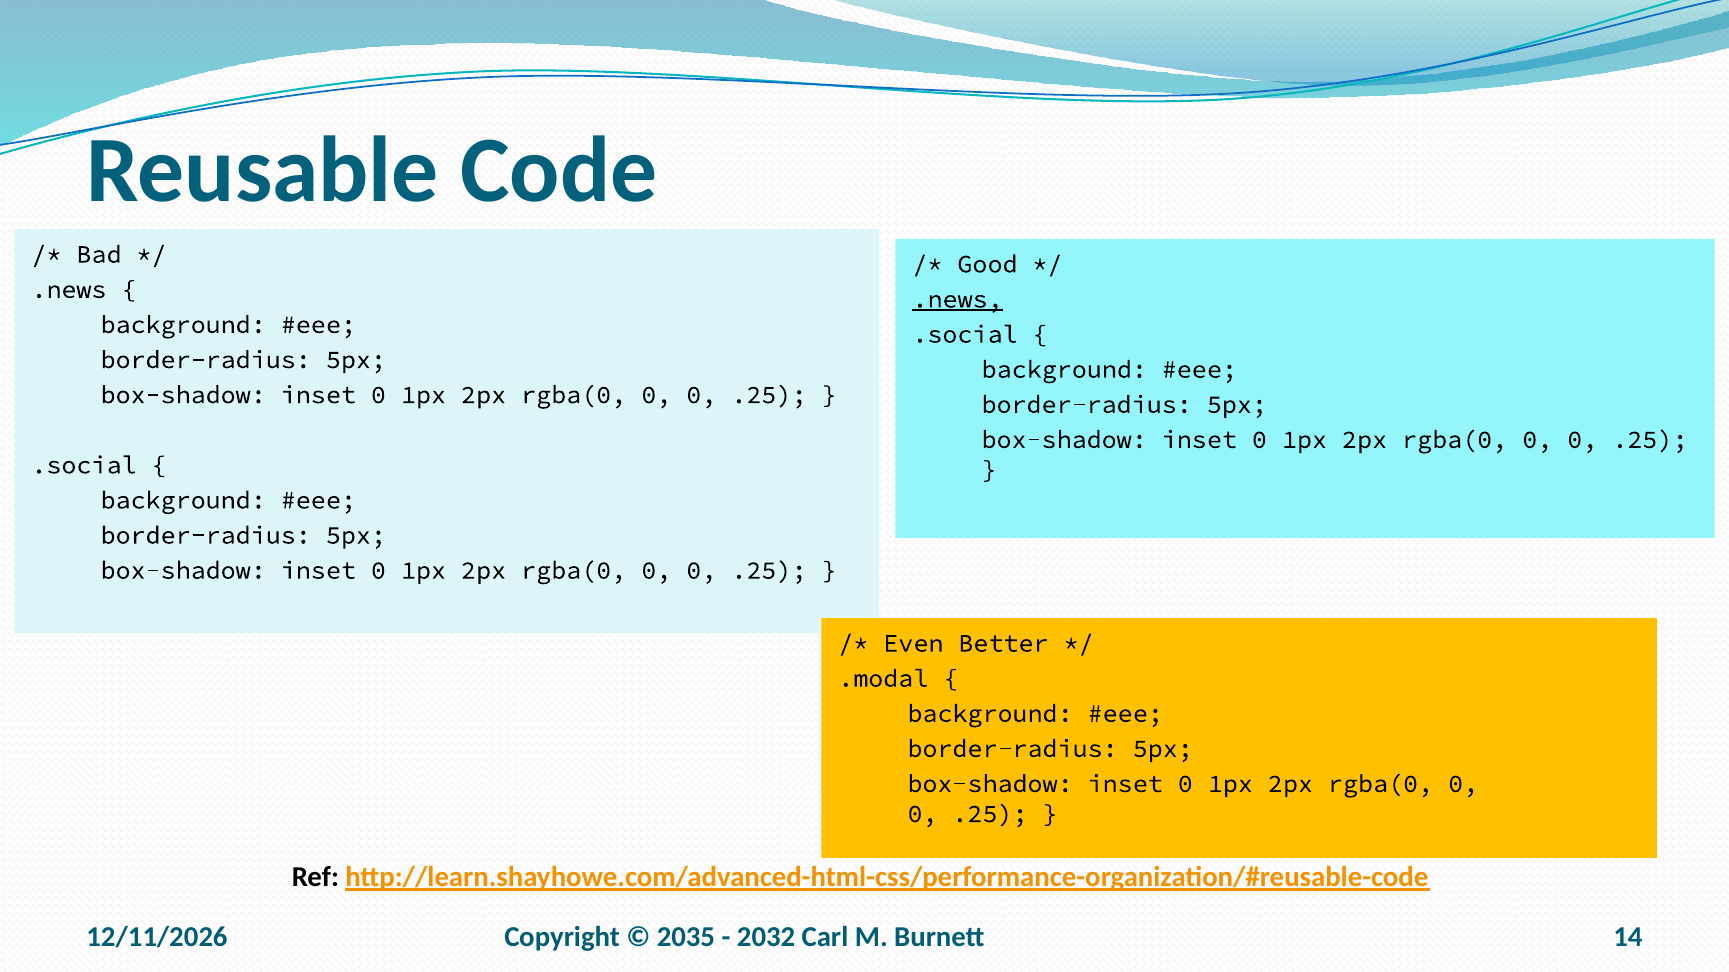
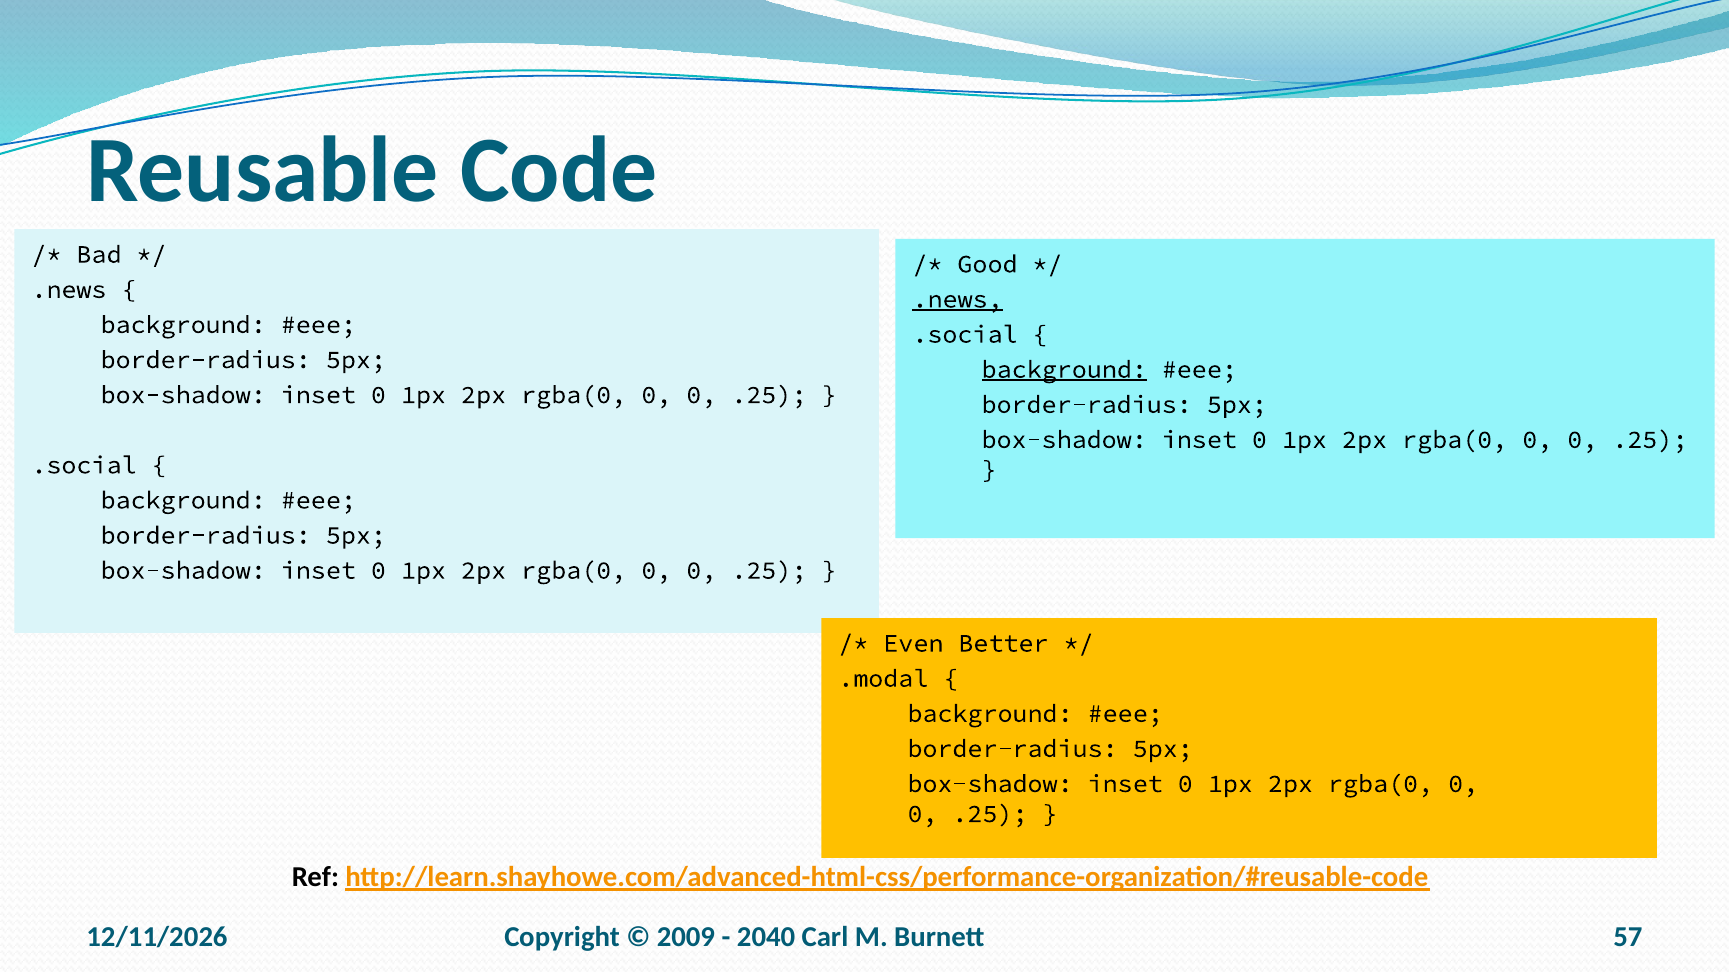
background at (1064, 370) underline: none -> present
2035: 2035 -> 2009
2032: 2032 -> 2040
14: 14 -> 57
